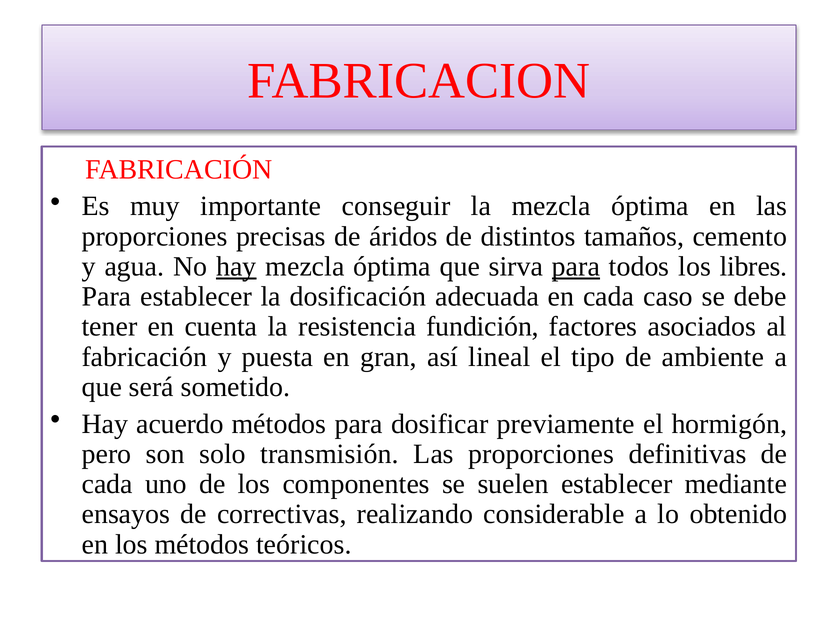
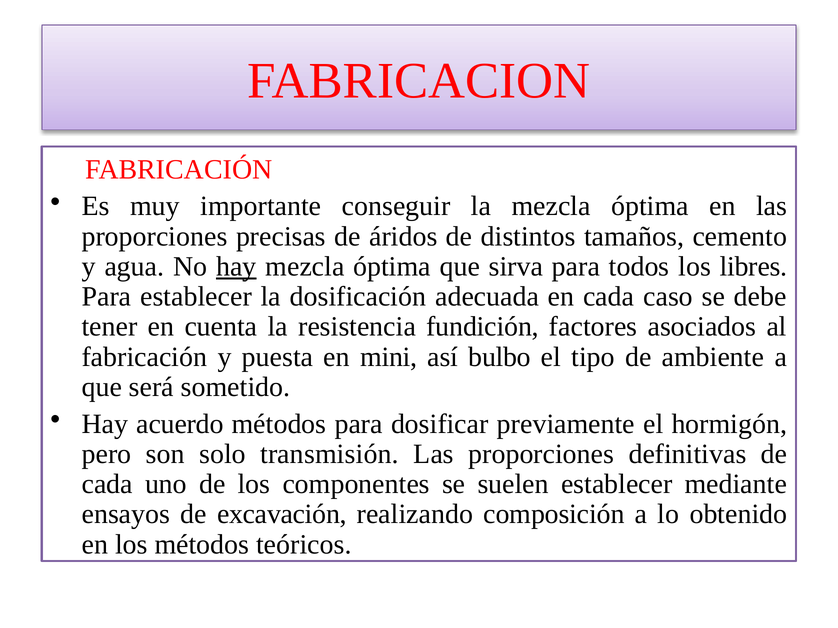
para at (576, 267) underline: present -> none
gran: gran -> mini
lineal: lineal -> bulbo
correctivas: correctivas -> excavación
considerable: considerable -> composición
